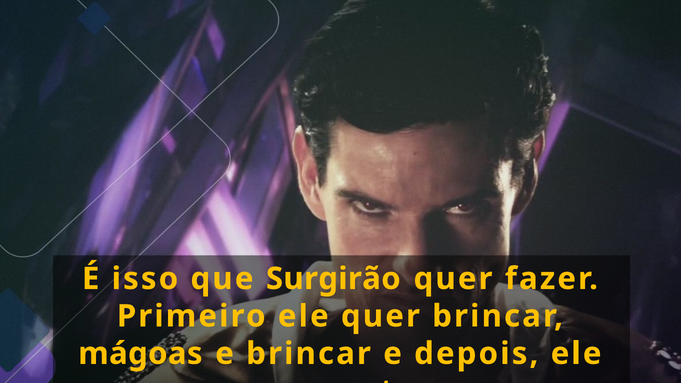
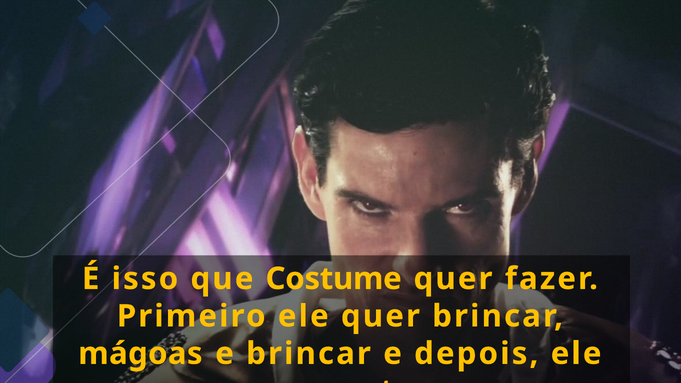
Surgirão: Surgirão -> Costume
